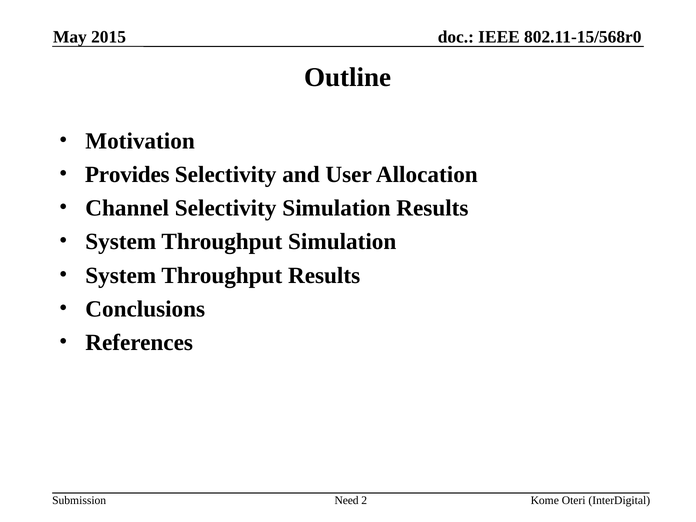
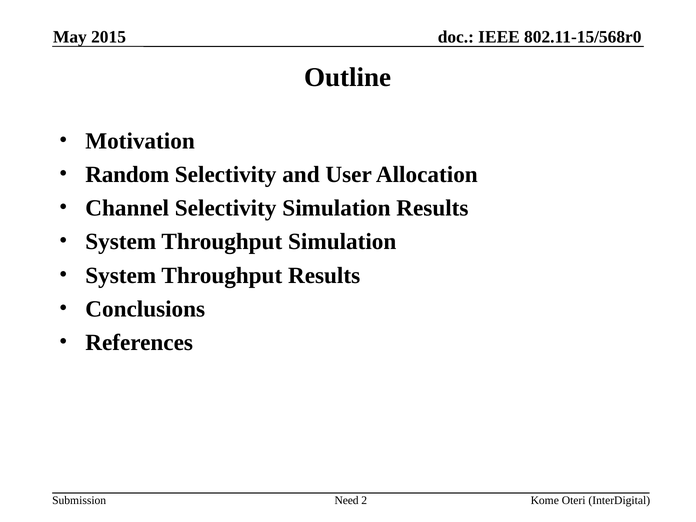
Provides: Provides -> Random
